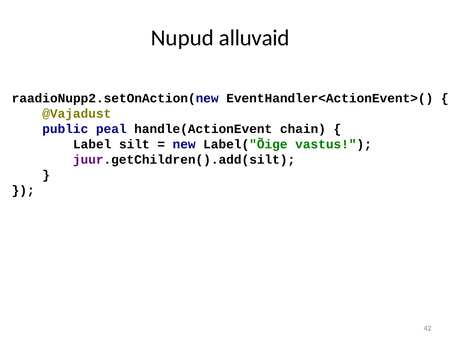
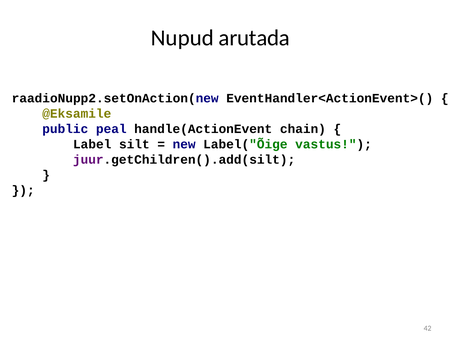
alluvaid: alluvaid -> arutada
@Vajadust: @Vajadust -> @Eksamile
